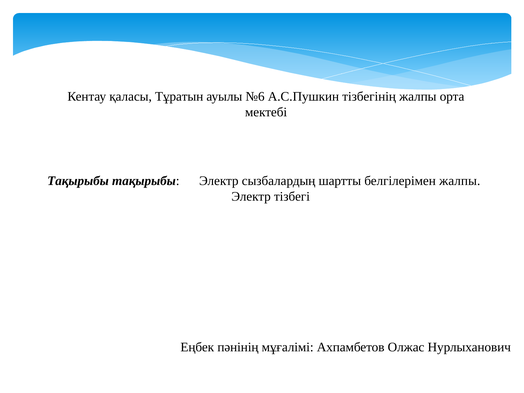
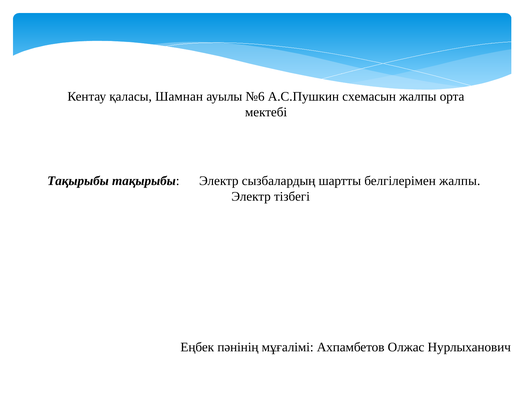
Тұратын: Тұратын -> Шамнан
тізбегінің: тізбегінің -> схемасын
